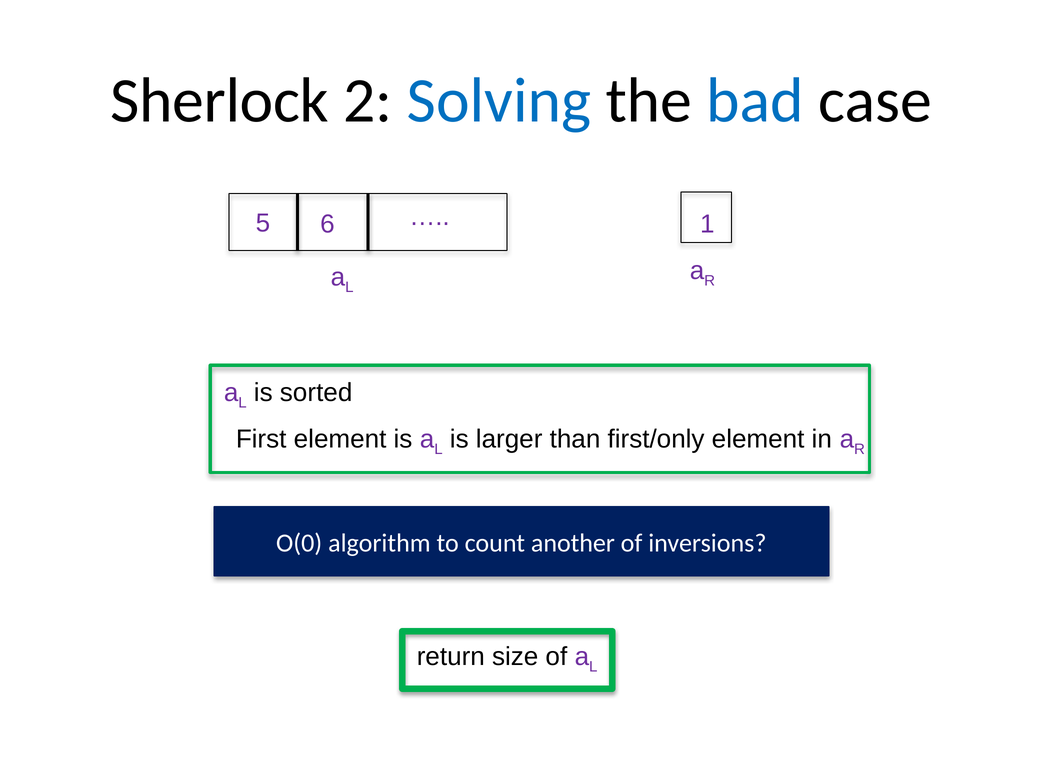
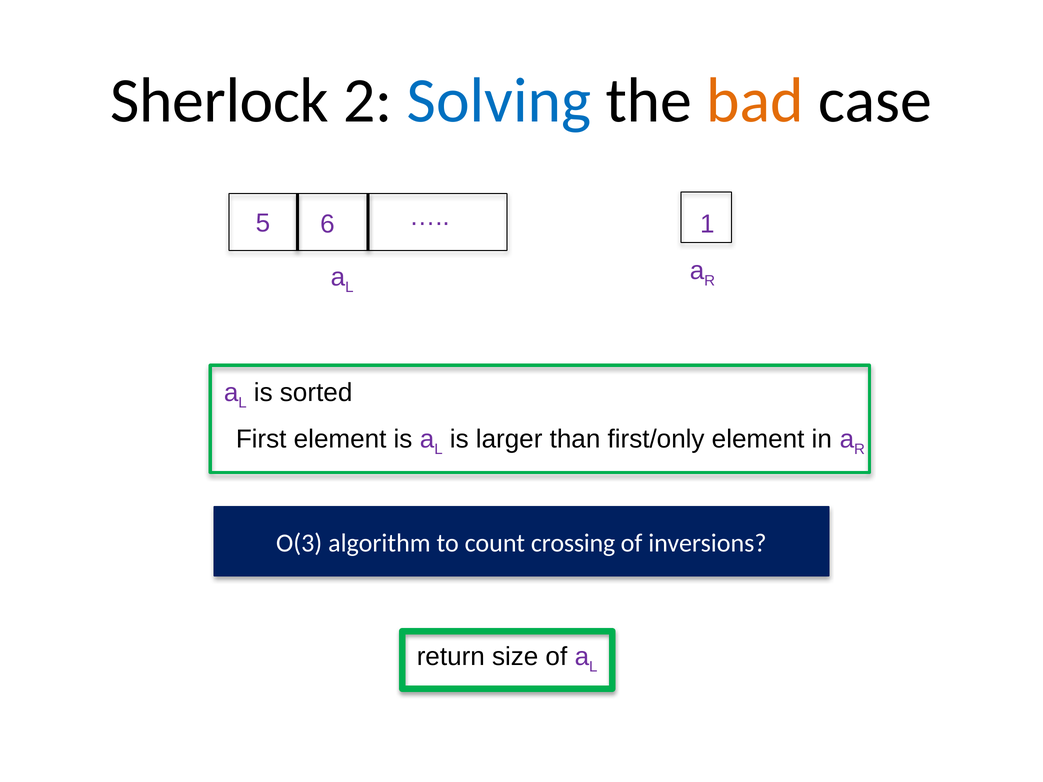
bad colour: blue -> orange
O(0: O(0 -> O(3
another: another -> crossing
